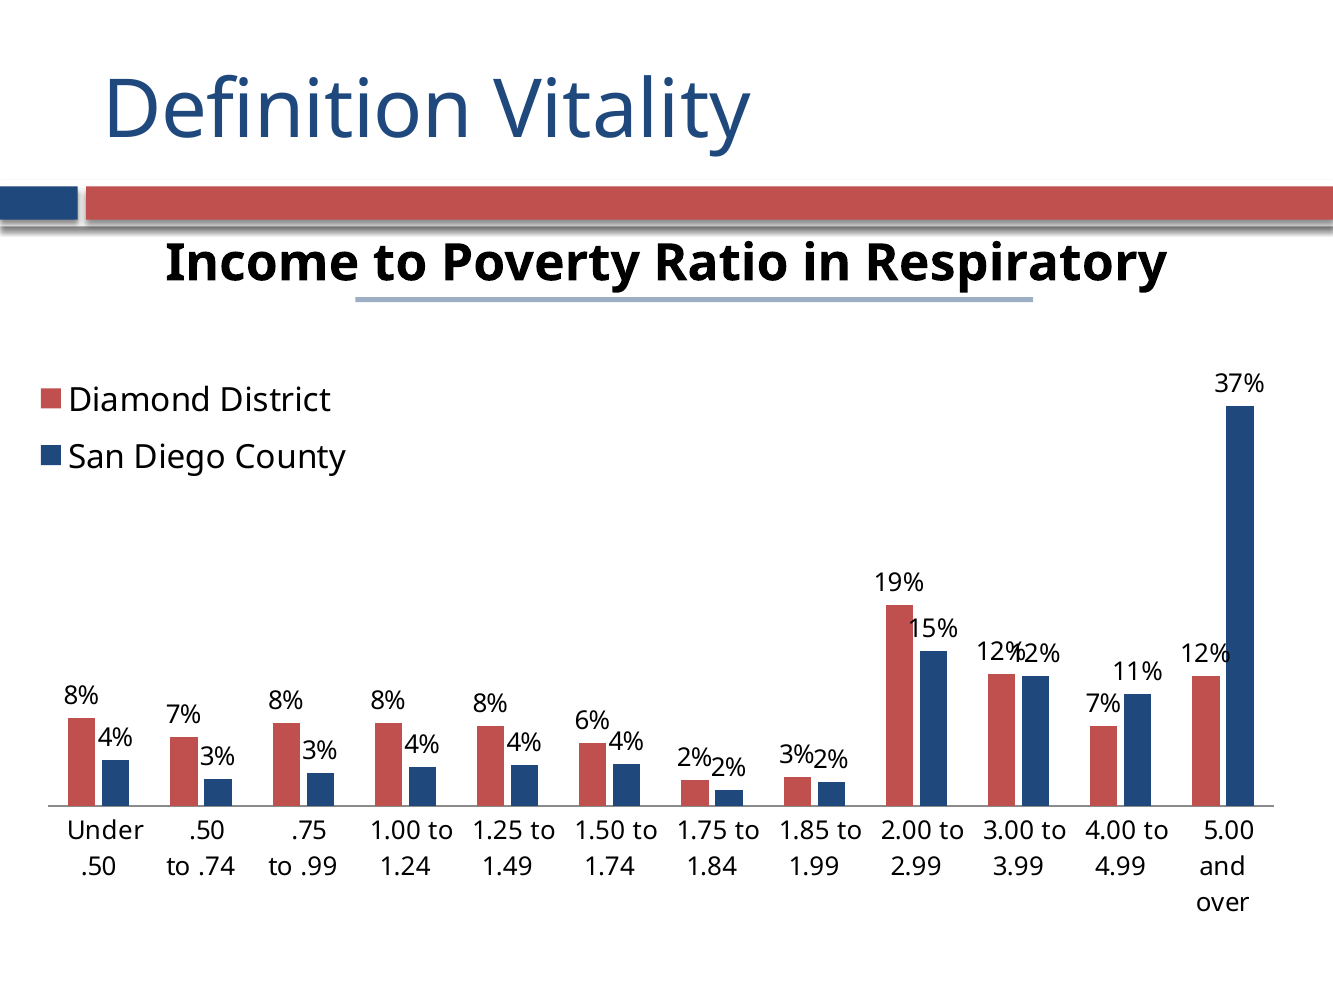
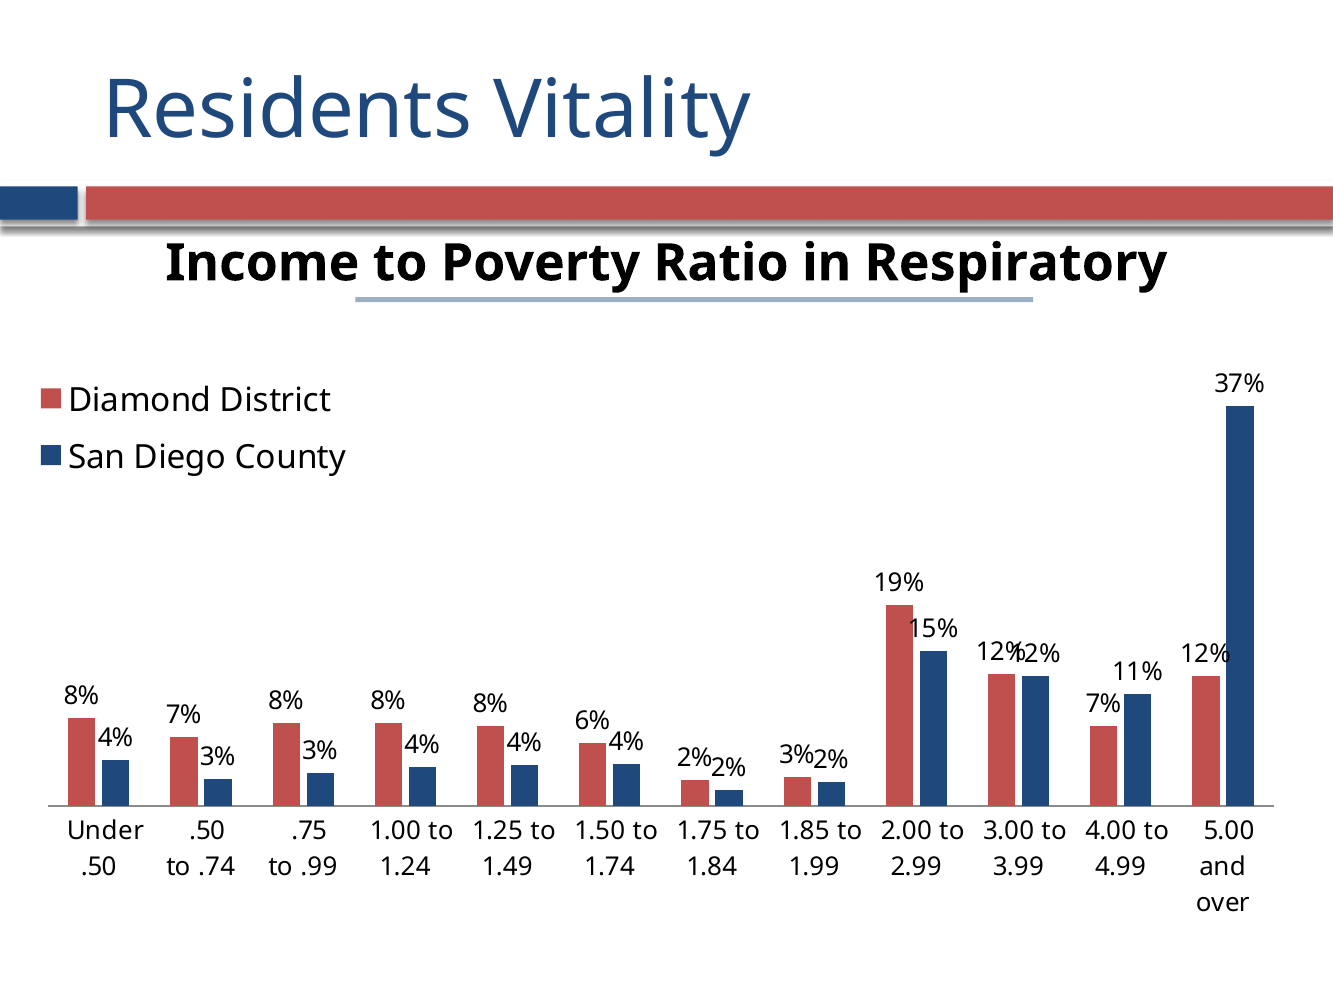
Definition: Definition -> Residents
